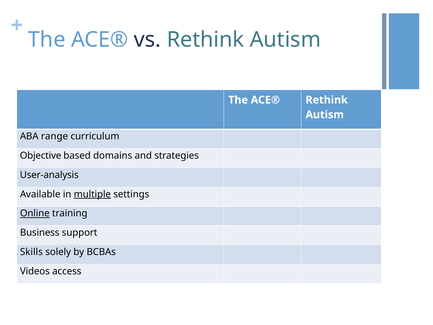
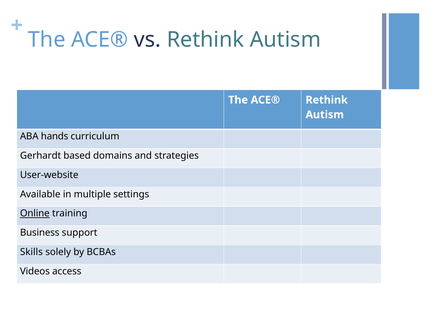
range: range -> hands
Objective: Objective -> Gerhardt
User-analysis: User-analysis -> User-website
multiple underline: present -> none
